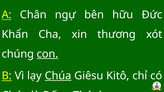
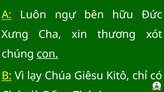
Chân: Chân -> Luôn
Khẩn: Khẩn -> Xưng
Chúa at (58, 76) underline: present -> none
